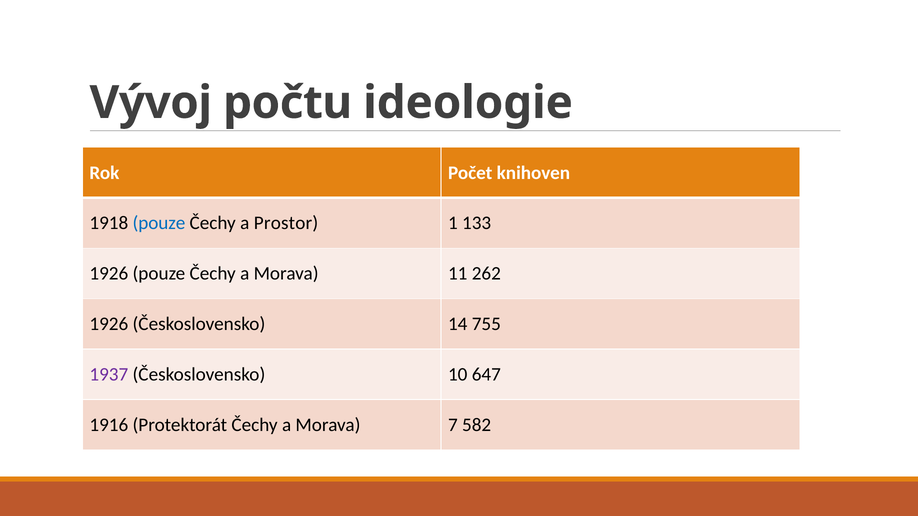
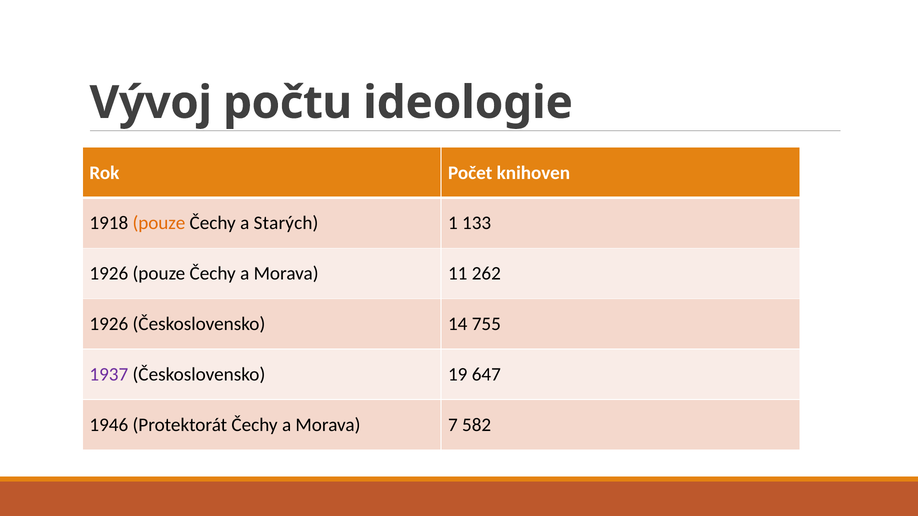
pouze at (159, 223) colour: blue -> orange
Prostor: Prostor -> Starých
10: 10 -> 19
1916: 1916 -> 1946
